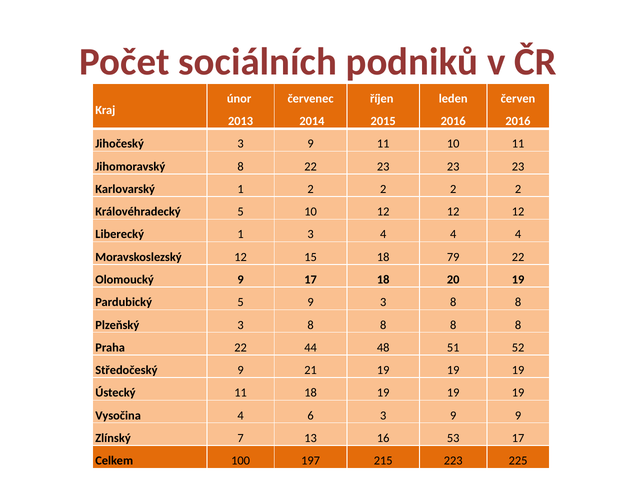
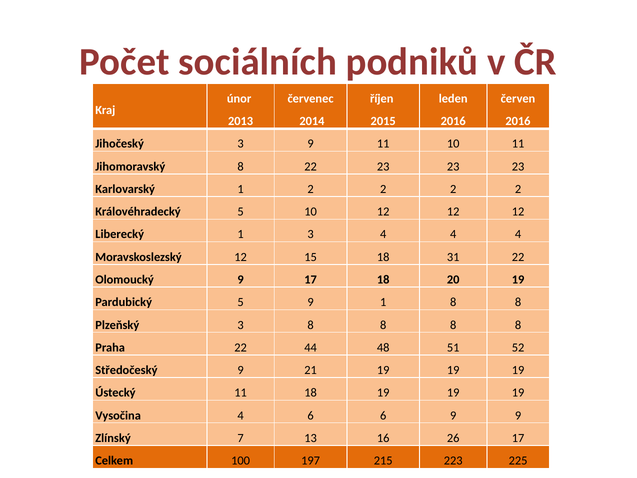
79: 79 -> 31
9 3: 3 -> 1
6 3: 3 -> 6
53: 53 -> 26
